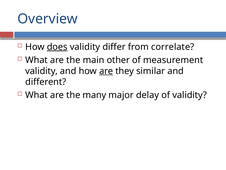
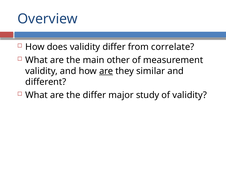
does underline: present -> none
the many: many -> differ
delay: delay -> study
